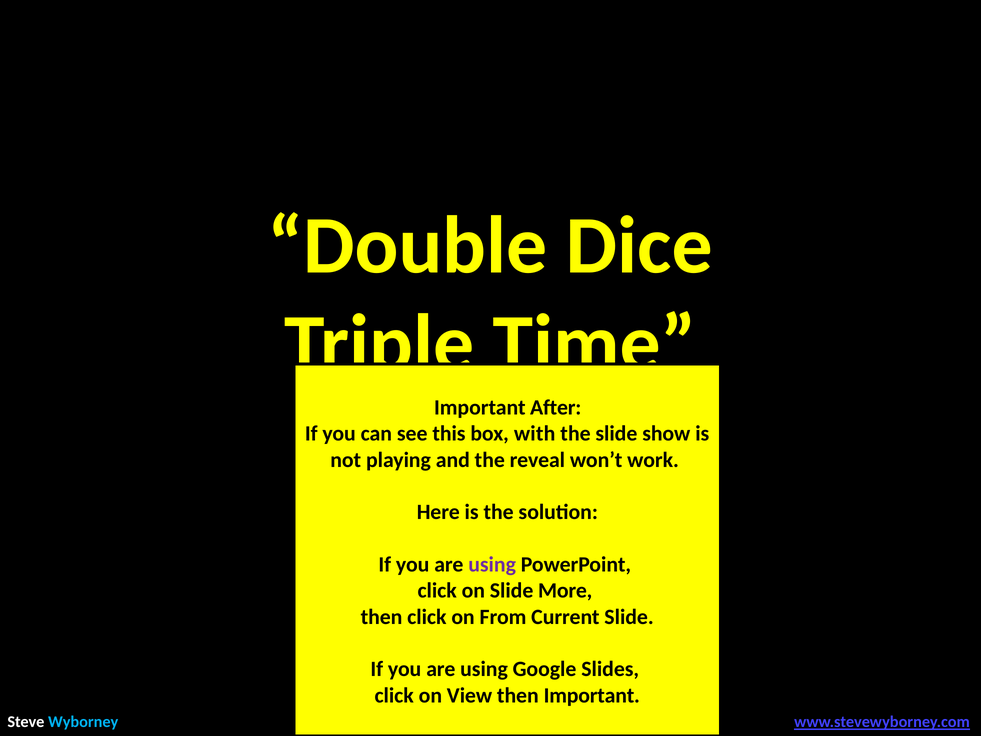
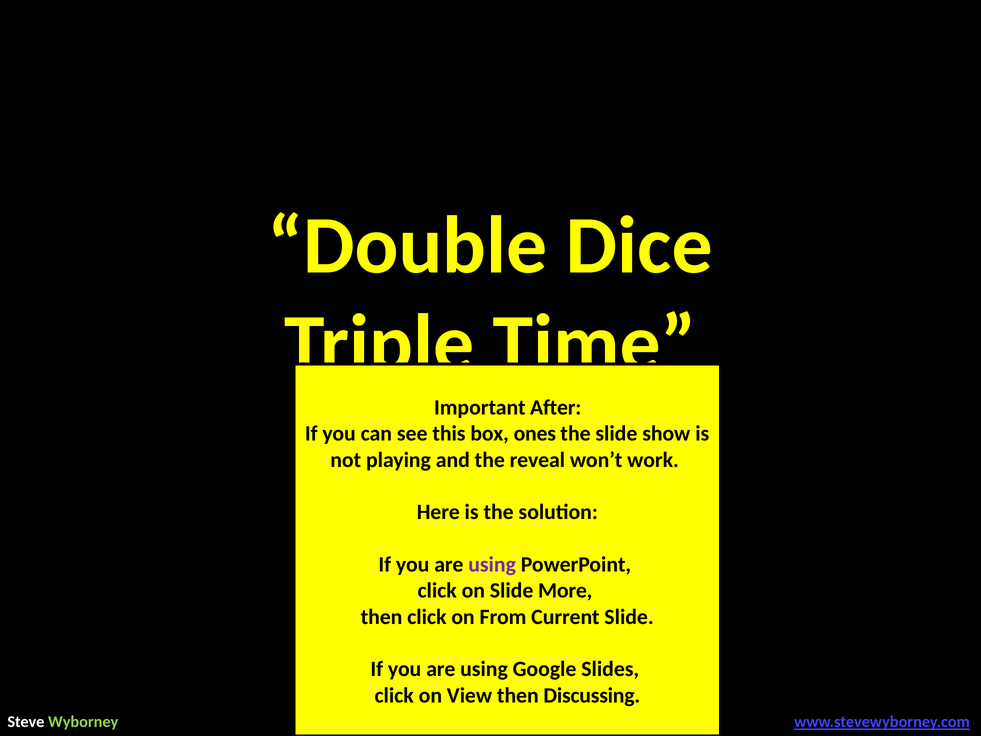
with: with -> ones
then Important: Important -> Discussing
Wyborney colour: light blue -> light green
